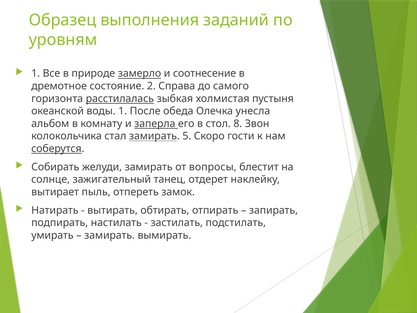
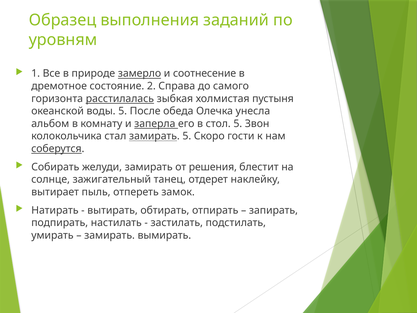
воды 1: 1 -> 5
стол 8: 8 -> 5
вопросы: вопросы -> решения
